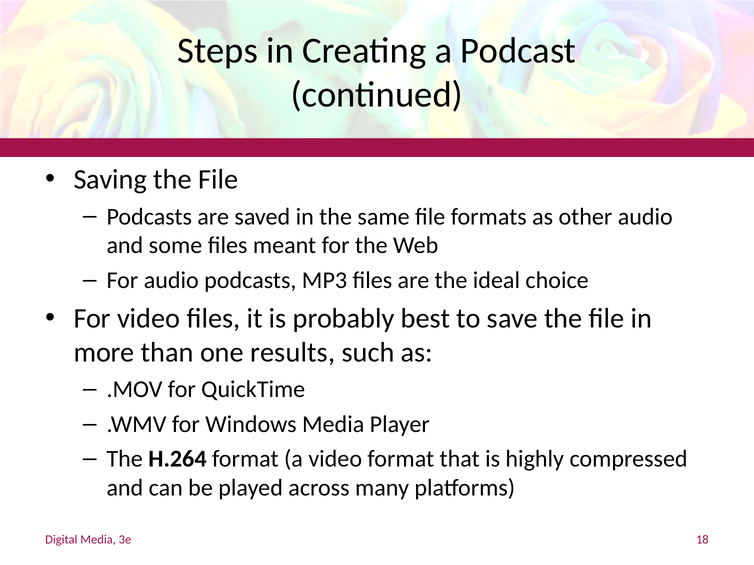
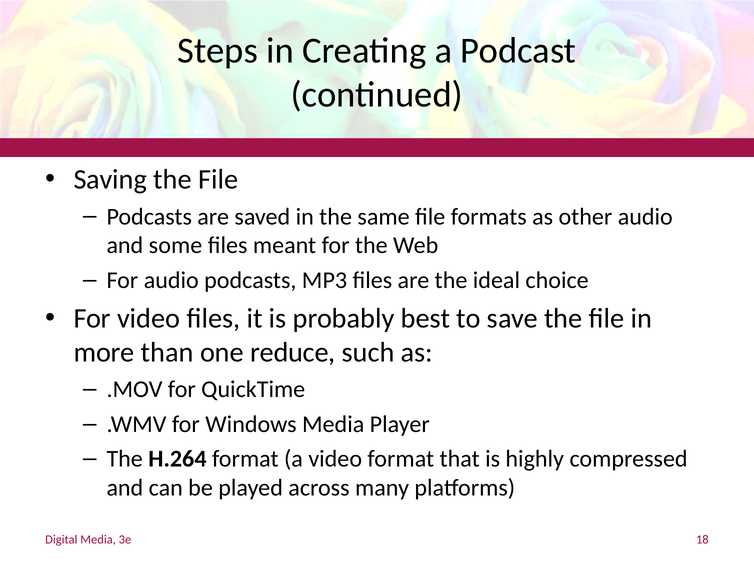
results: results -> reduce
